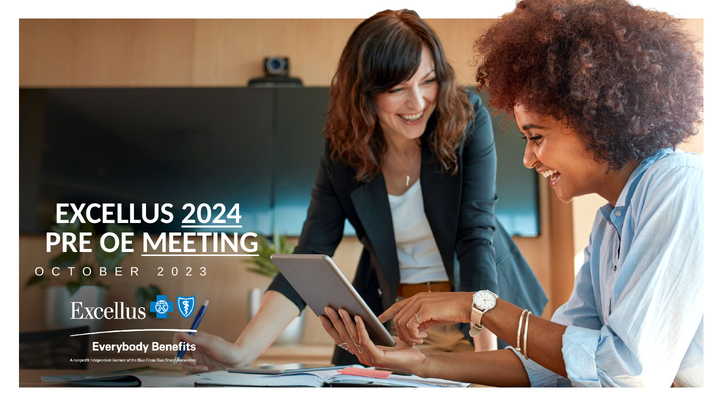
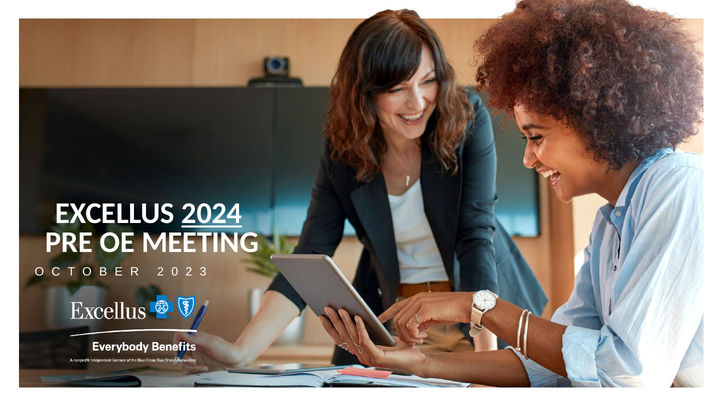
MEETING underline: present -> none
